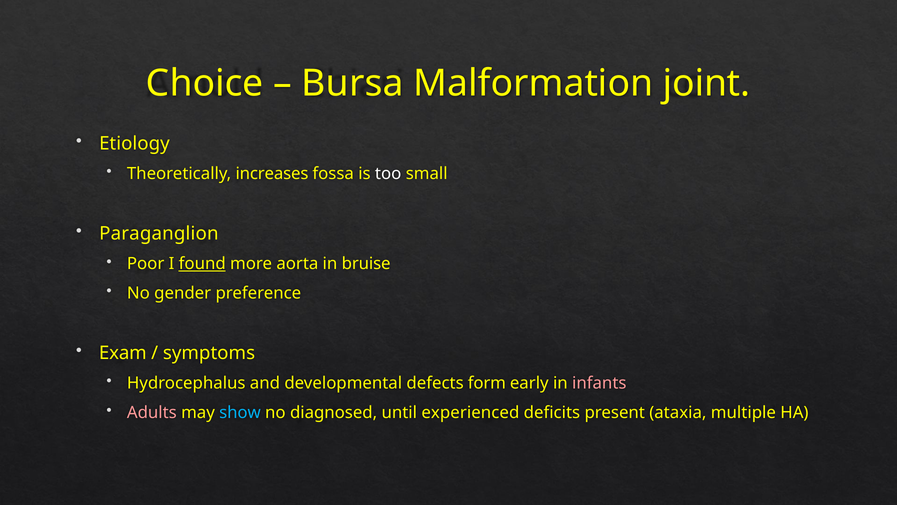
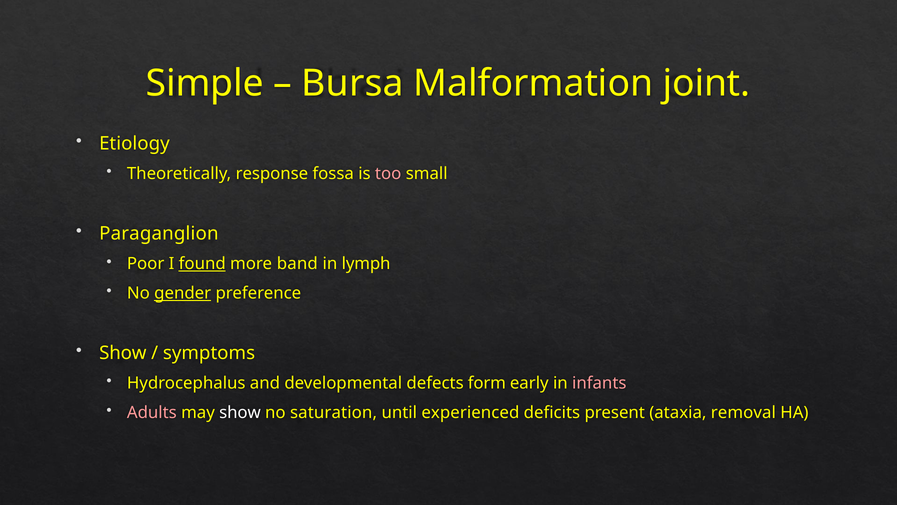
Choice: Choice -> Simple
increases: increases -> response
too colour: white -> pink
aorta: aorta -> band
bruise: bruise -> lymph
gender underline: none -> present
Exam at (123, 353): Exam -> Show
show at (240, 412) colour: light blue -> white
diagnosed: diagnosed -> saturation
multiple: multiple -> removal
